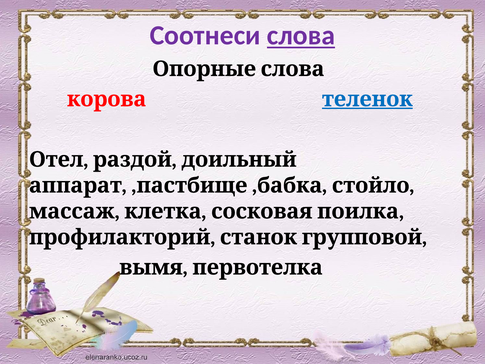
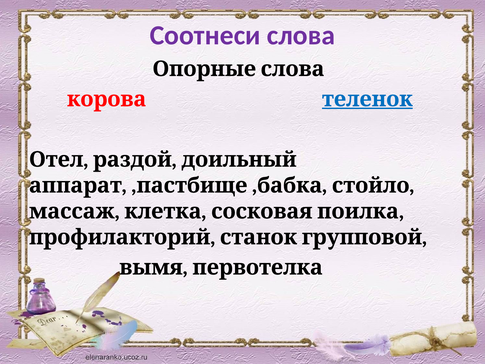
слова underline: present -> none
